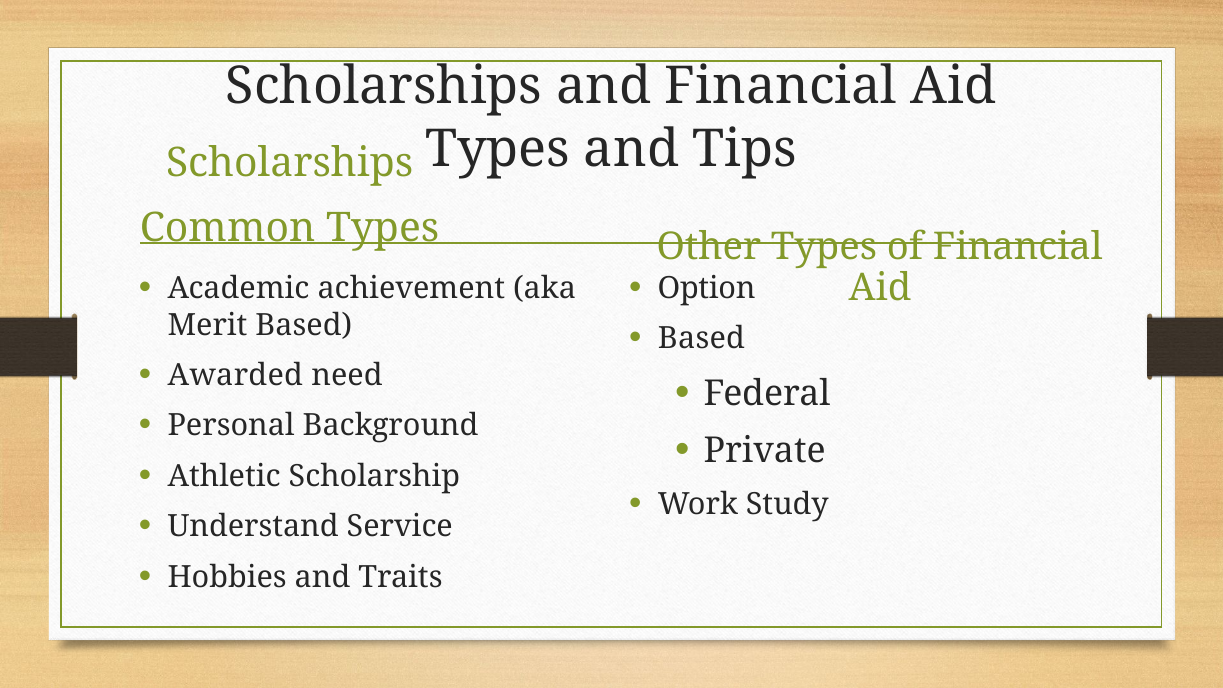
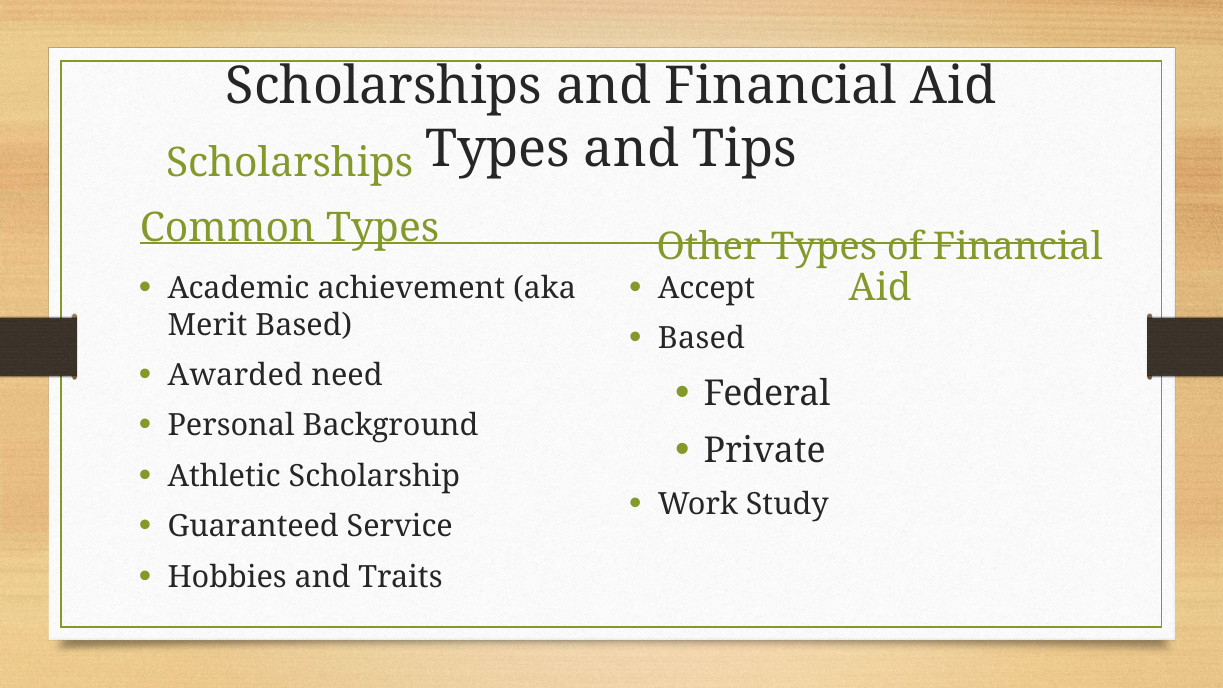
Option: Option -> Accept
Understand: Understand -> Guaranteed
